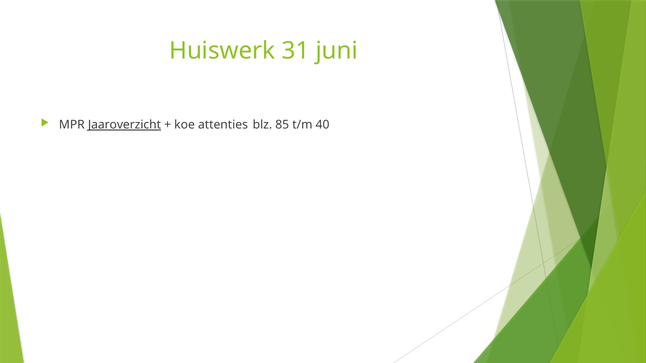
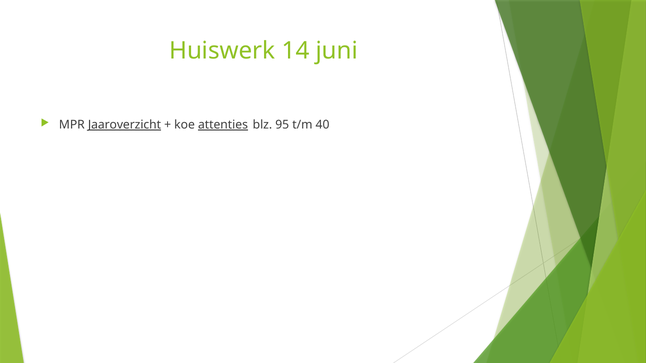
31: 31 -> 14
attenties underline: none -> present
85: 85 -> 95
